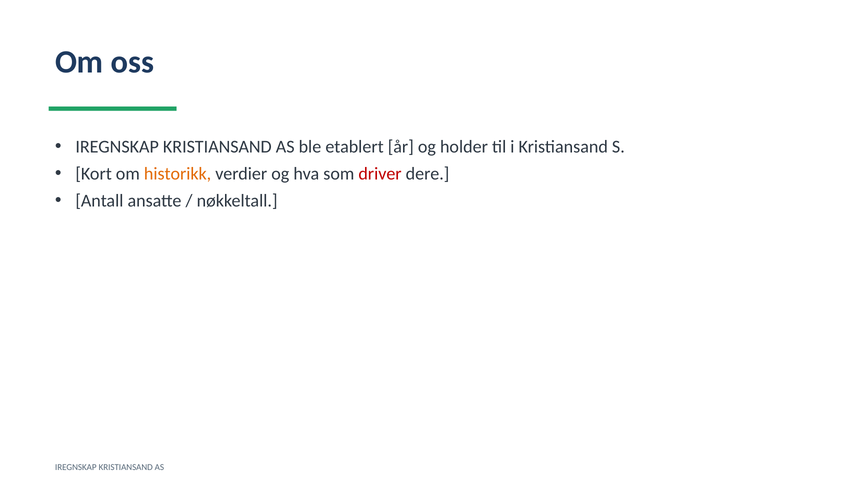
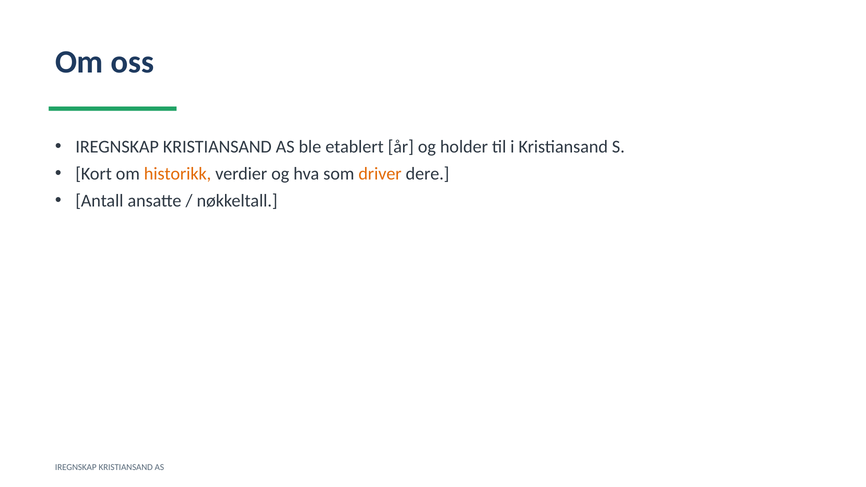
driver colour: red -> orange
